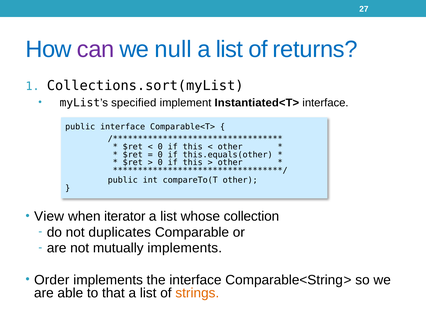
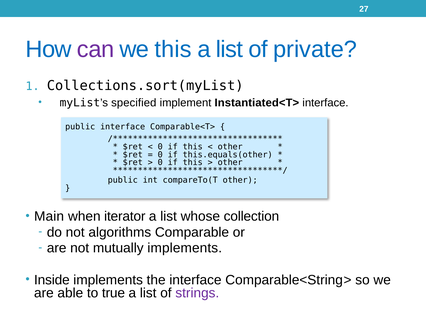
we null: null -> this
returns: returns -> private
View: View -> Main
duplicates: duplicates -> algorithms
Order: Order -> Inside
that: that -> true
strings colour: orange -> purple
